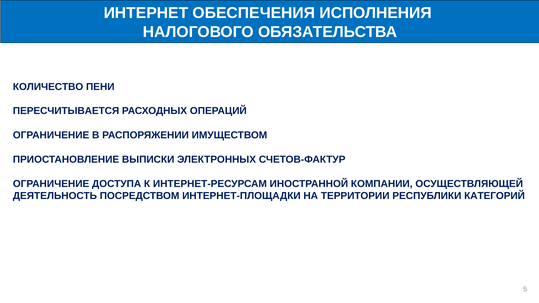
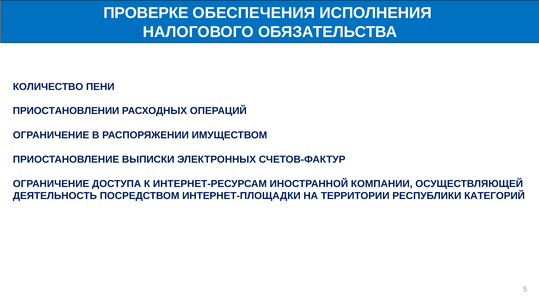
ИНТЕРНЕТ: ИНТЕРНЕТ -> ПРОВЕРКЕ
ПЕРЕСЧИТЫВАЕТСЯ: ПЕРЕСЧИТЫВАЕТСЯ -> ПРИОСТАНОВЛЕНИИ
